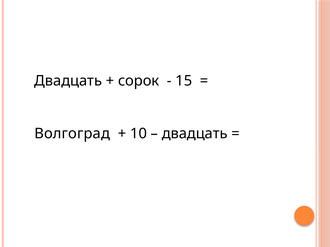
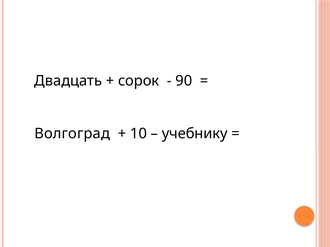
15: 15 -> 90
двадцать at (195, 134): двадцать -> учебнику
